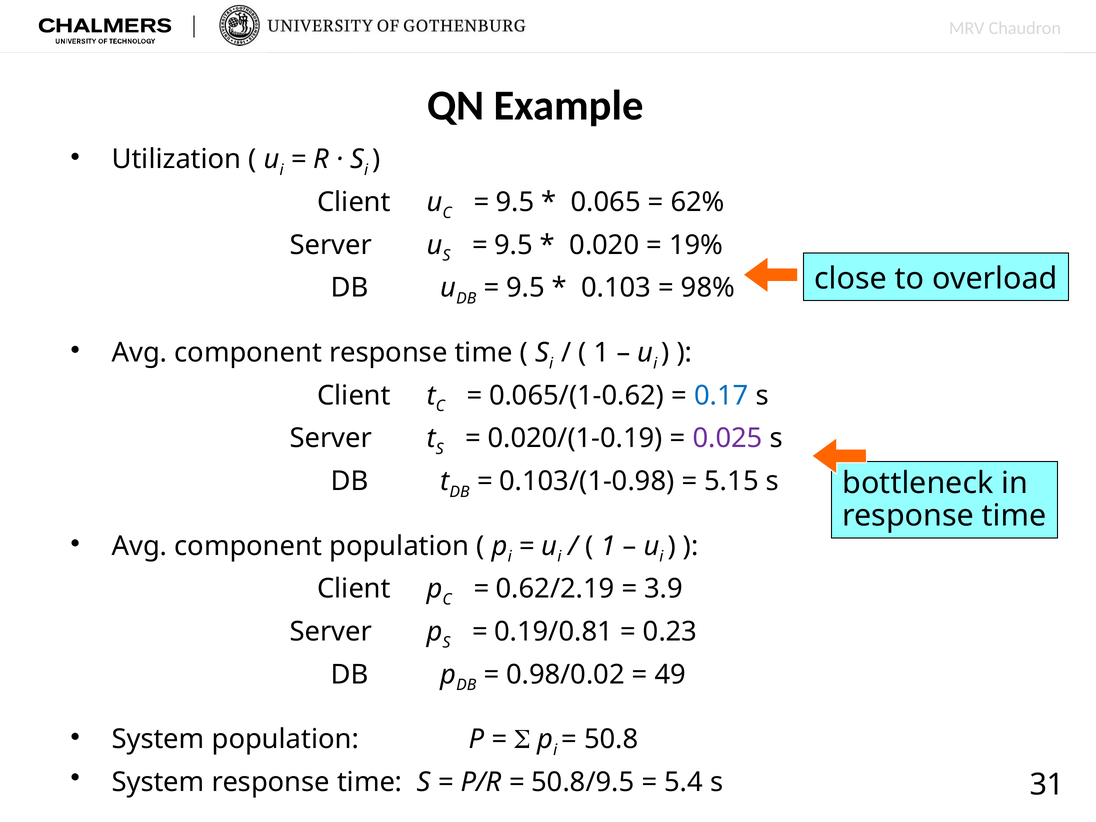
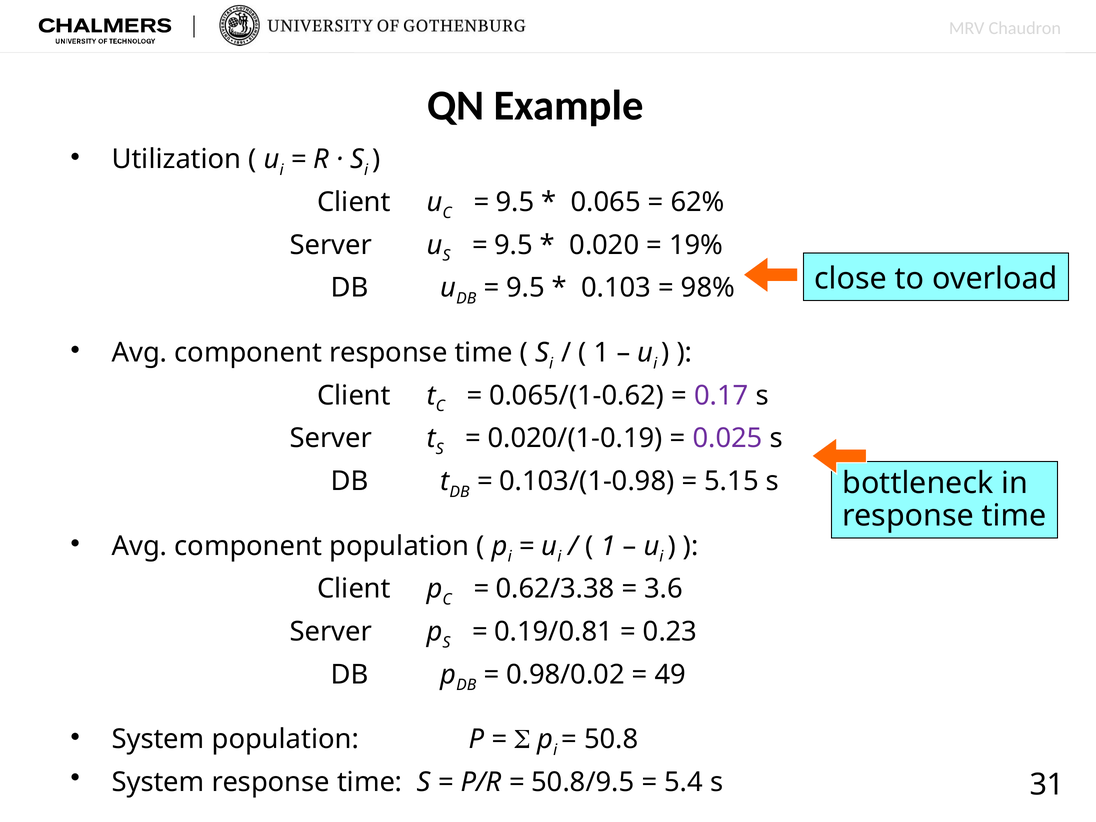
0.17 colour: blue -> purple
0.62/2.19: 0.62/2.19 -> 0.62/3.38
3.9: 3.9 -> 3.6
